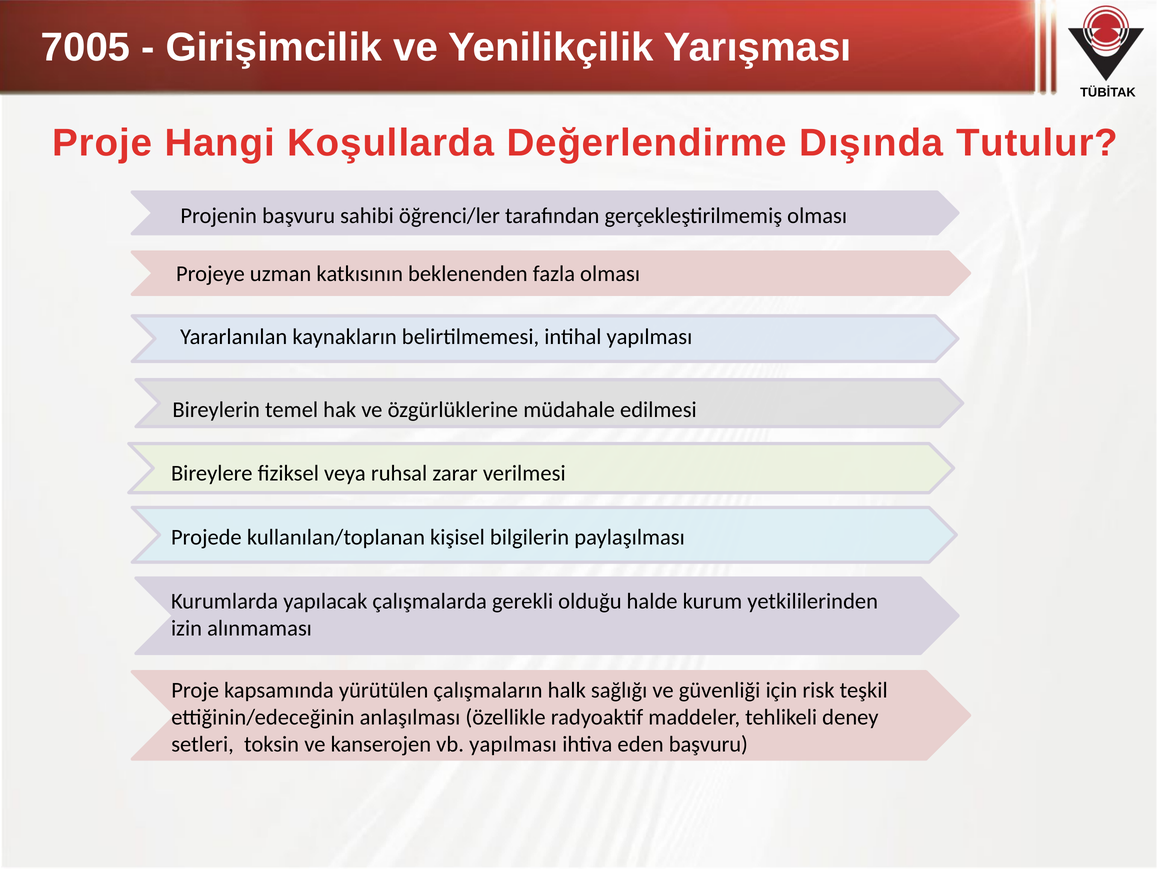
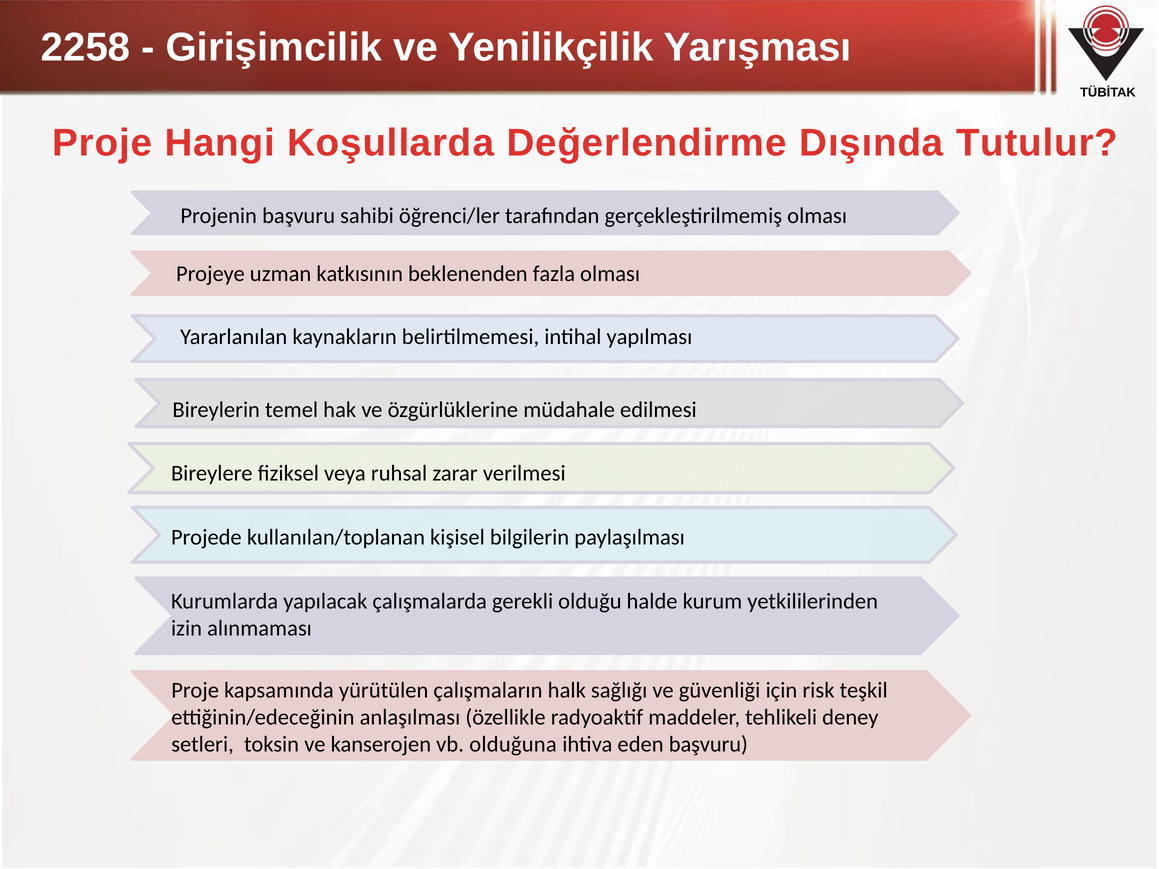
7005: 7005 -> 2258
vb yapılması: yapılması -> olduğuna
